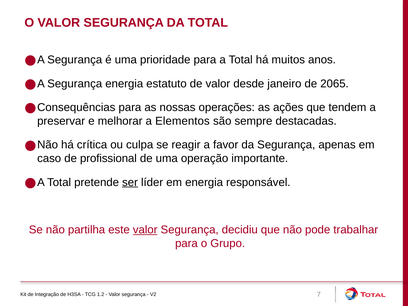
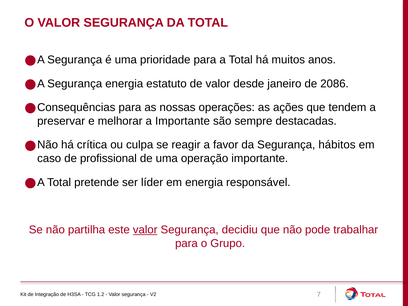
2065: 2065 -> 2086
a Elementos: Elementos -> Importante
apenas: apenas -> hábitos
ser underline: present -> none
